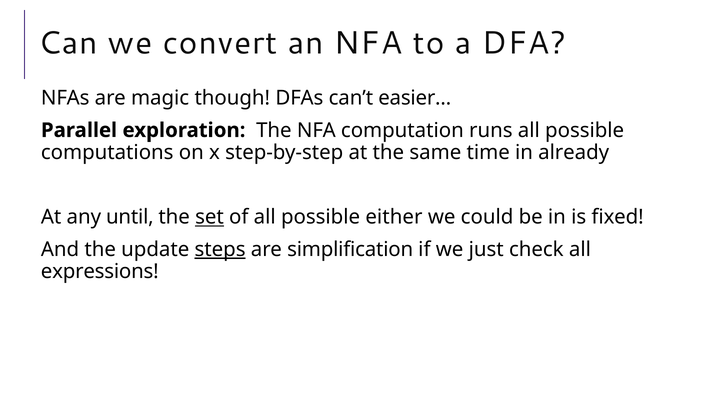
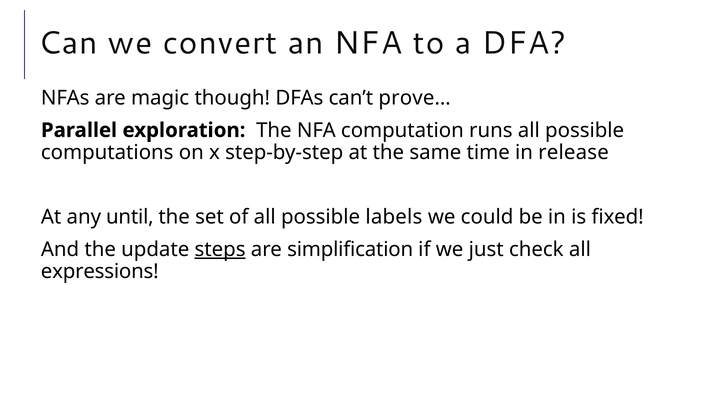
easier…: easier… -> prove…
already: already -> release
set underline: present -> none
either: either -> labels
